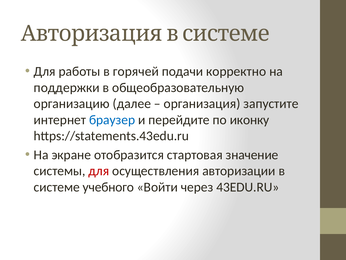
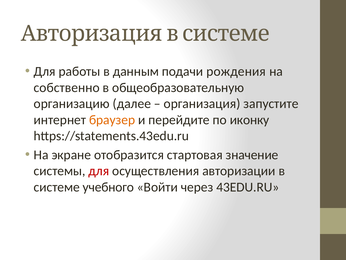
горячей: горячей -> данным
корректно: корректно -> рождения
поддержки: поддержки -> собственно
браузер colour: blue -> orange
